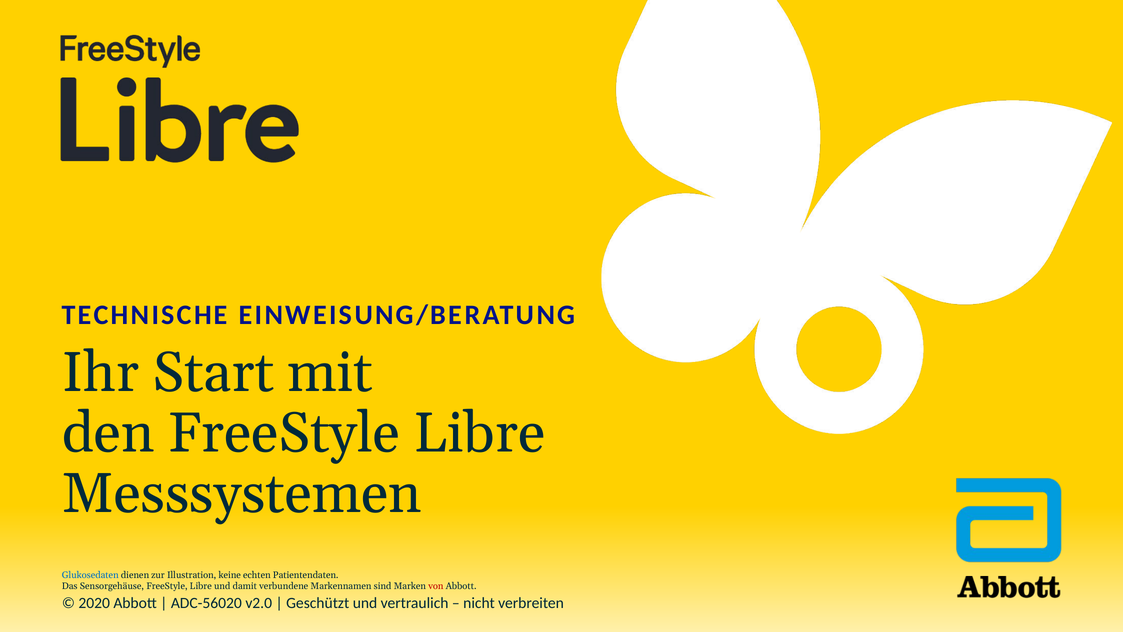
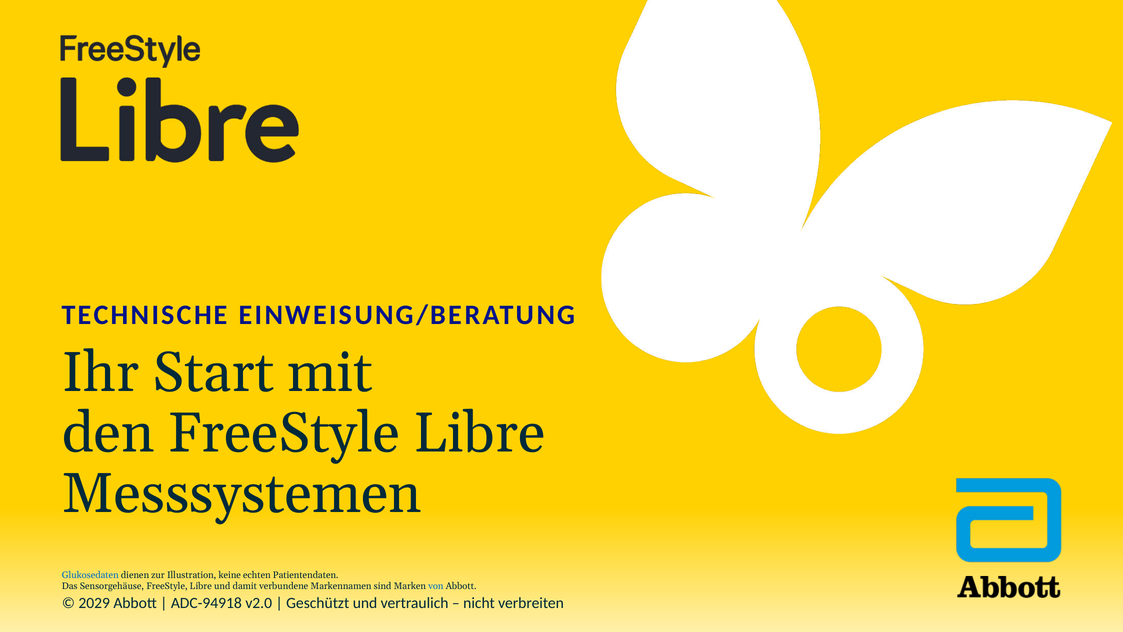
von colour: red -> blue
2020: 2020 -> 2029
ADC-56020: ADC-56020 -> ADC-94918
